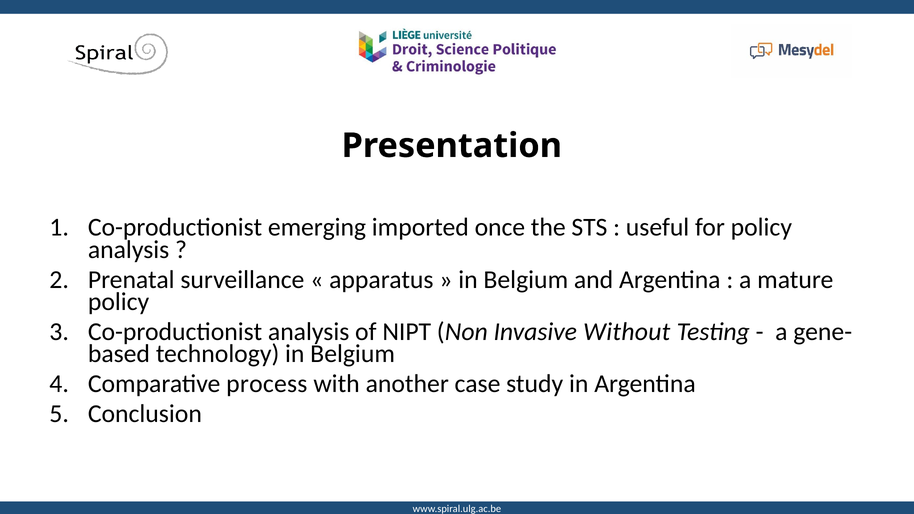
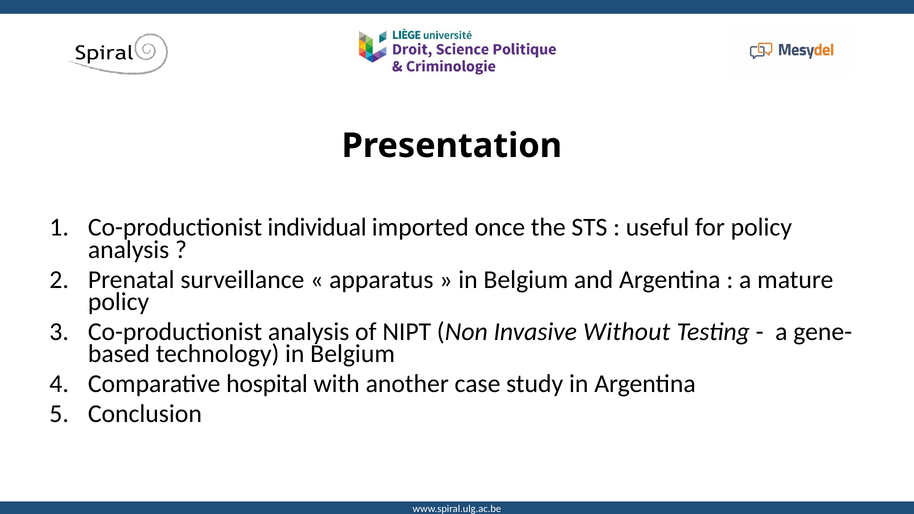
emerging: emerging -> individual
process: process -> hospital
